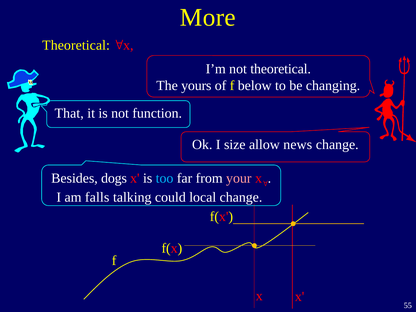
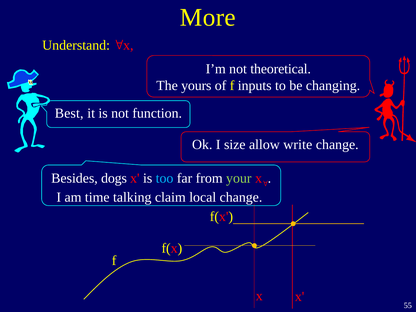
Theoretical at (76, 45): Theoretical -> Understand
below: below -> inputs
That: That -> Best
news: news -> write
your colour: pink -> light green
falls: falls -> time
could: could -> claim
